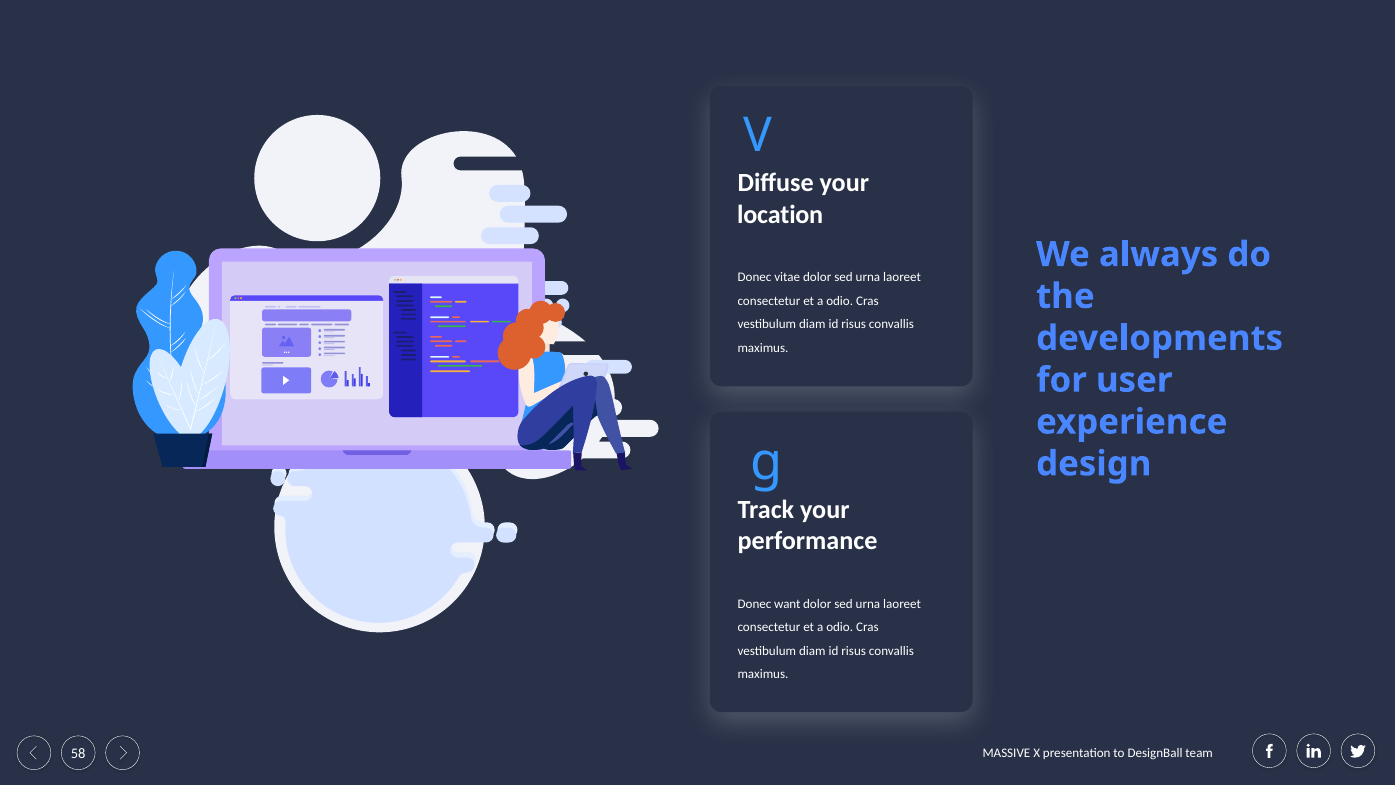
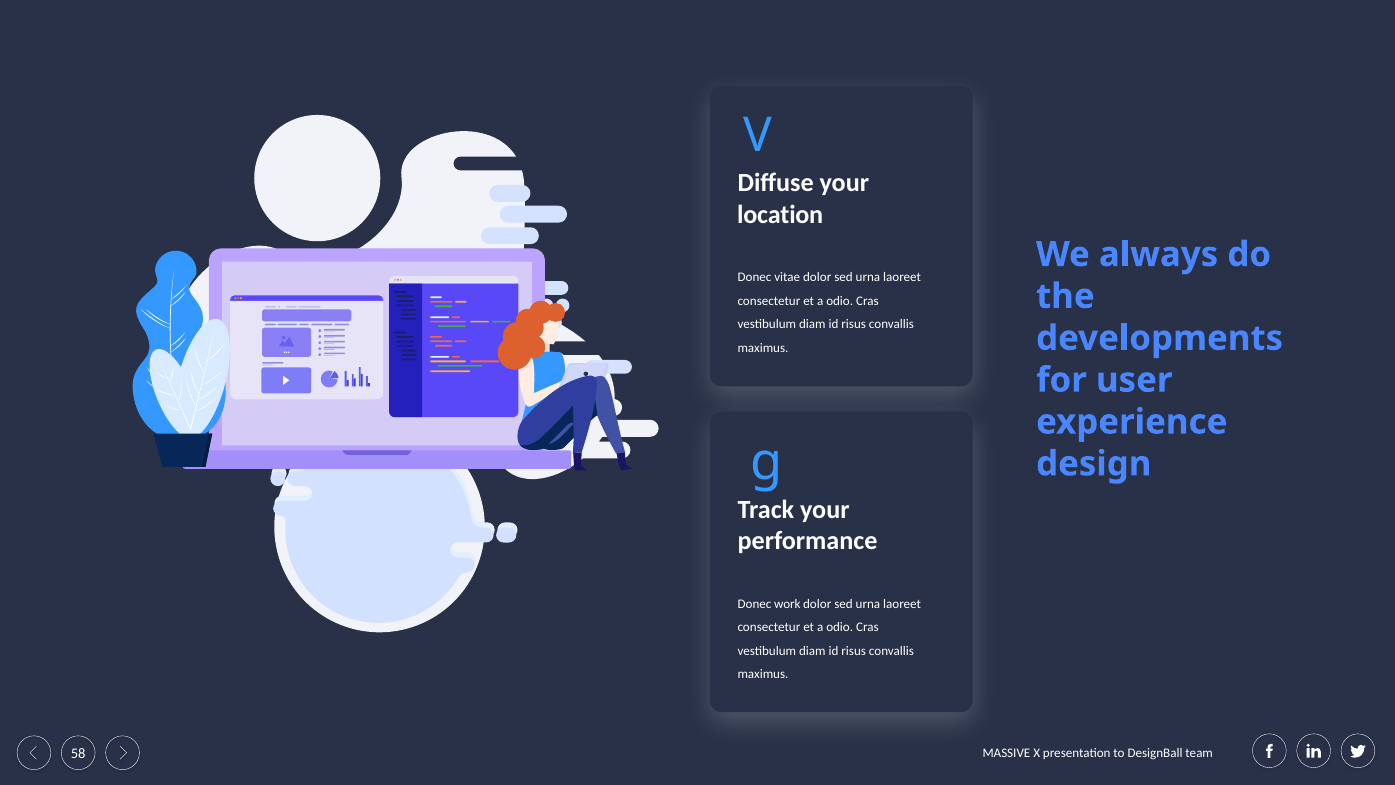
want: want -> work
